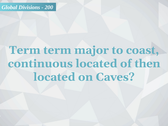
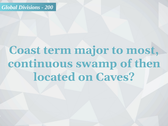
Term at (25, 50): Term -> Coast
coast: coast -> most
continuous located: located -> swamp
